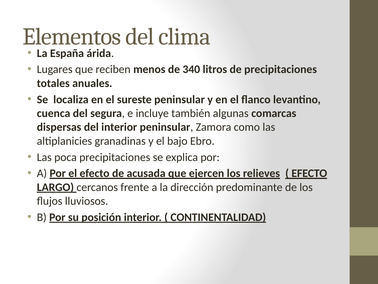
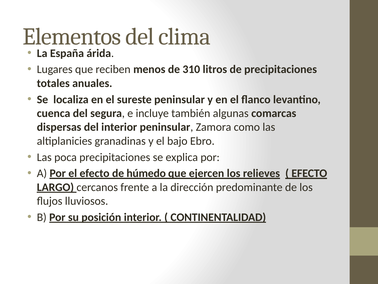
340: 340 -> 310
acusada: acusada -> húmedo
